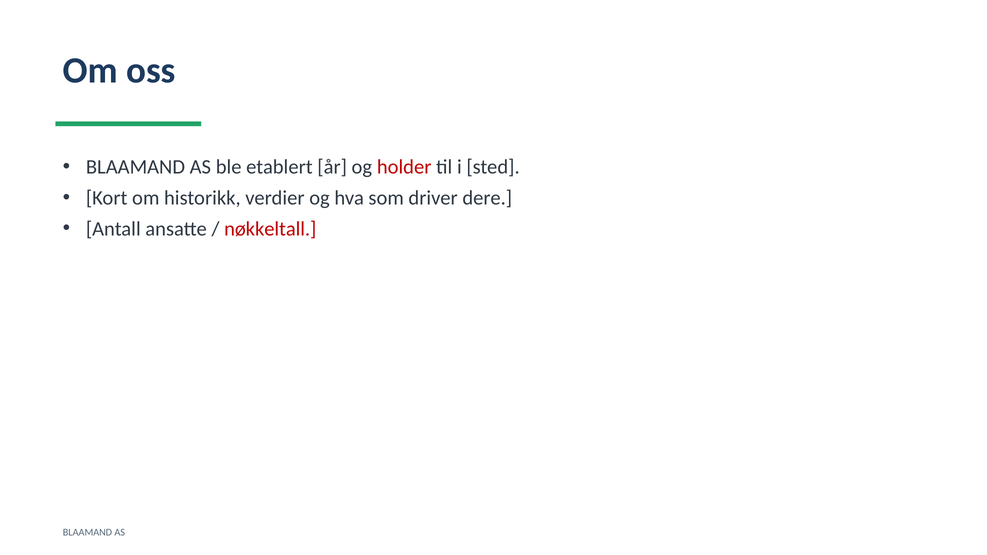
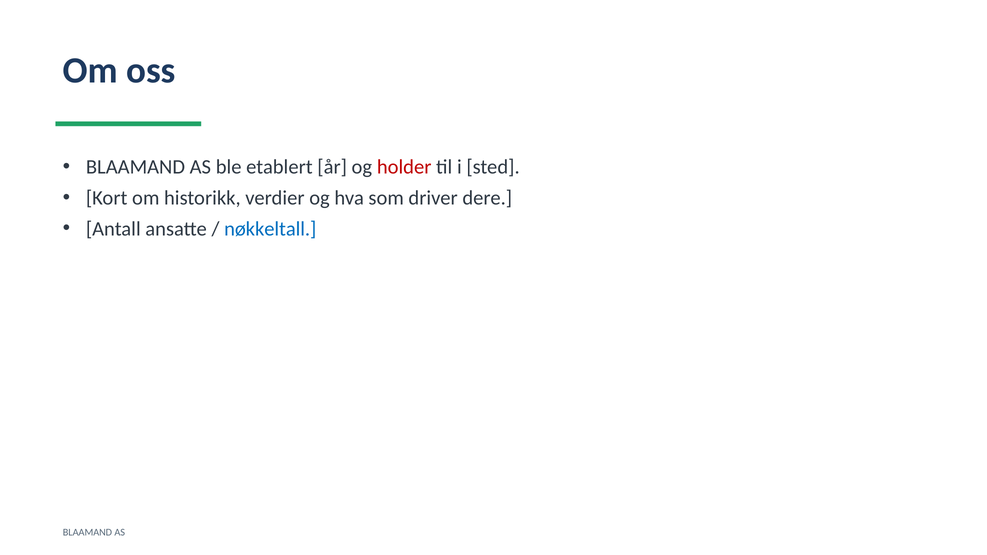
nøkkeltall colour: red -> blue
